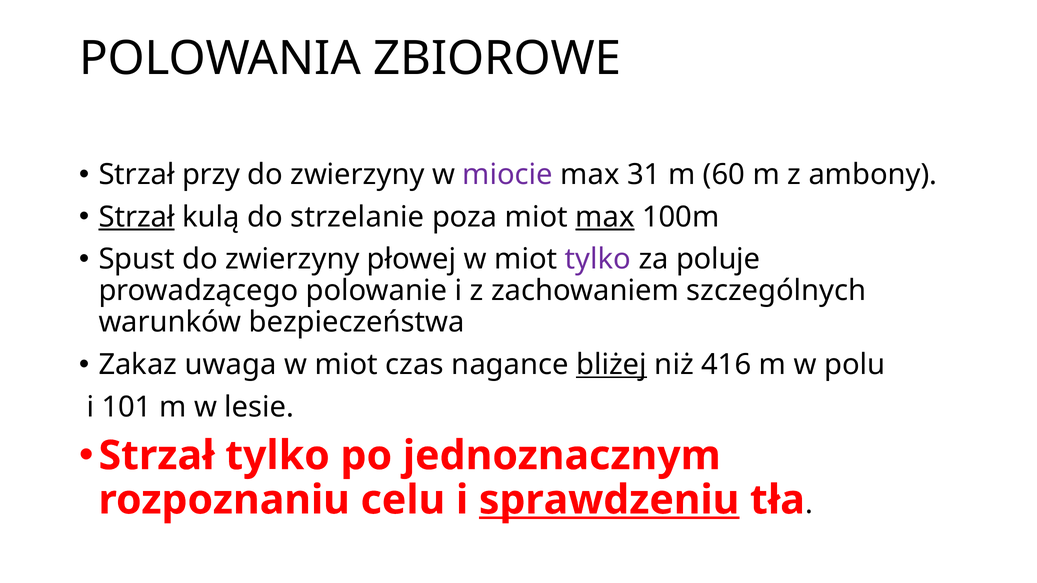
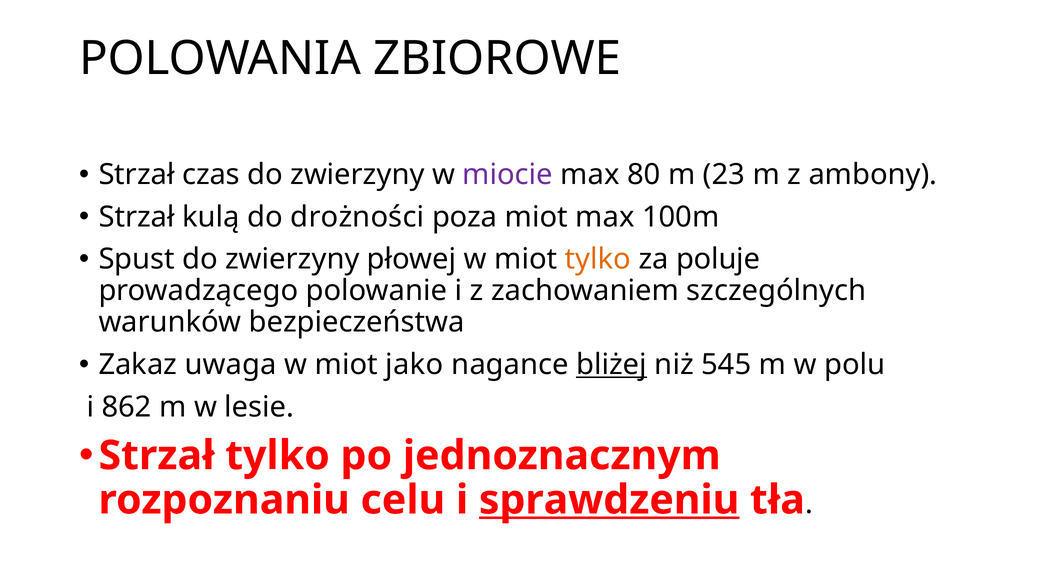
przy: przy -> czas
31: 31 -> 80
60: 60 -> 23
Strzał at (137, 217) underline: present -> none
strzelanie: strzelanie -> drożności
max at (605, 217) underline: present -> none
tylko at (598, 259) colour: purple -> orange
czas: czas -> jako
416: 416 -> 545
101: 101 -> 862
